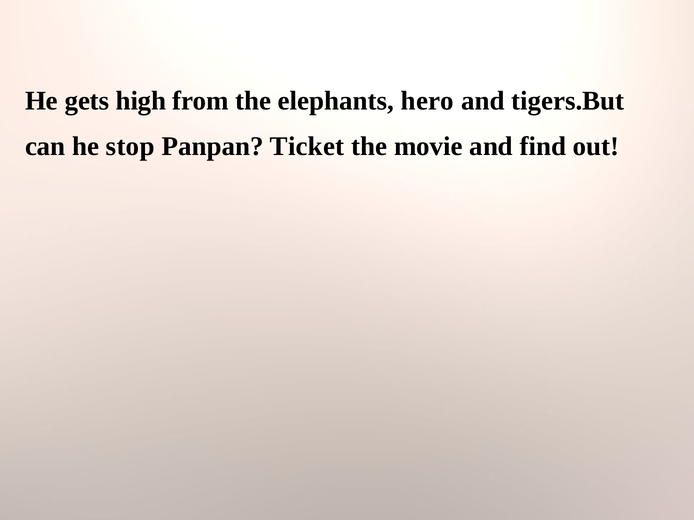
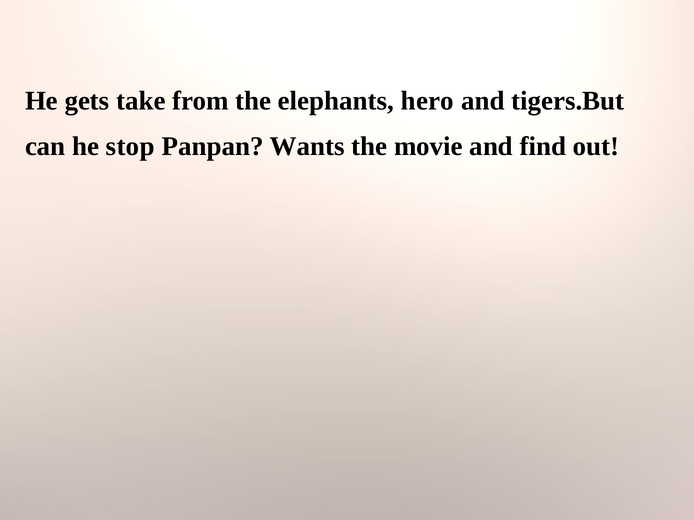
high: high -> take
Ticket: Ticket -> Wants
